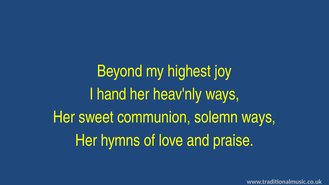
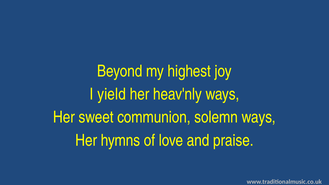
hand: hand -> yield
